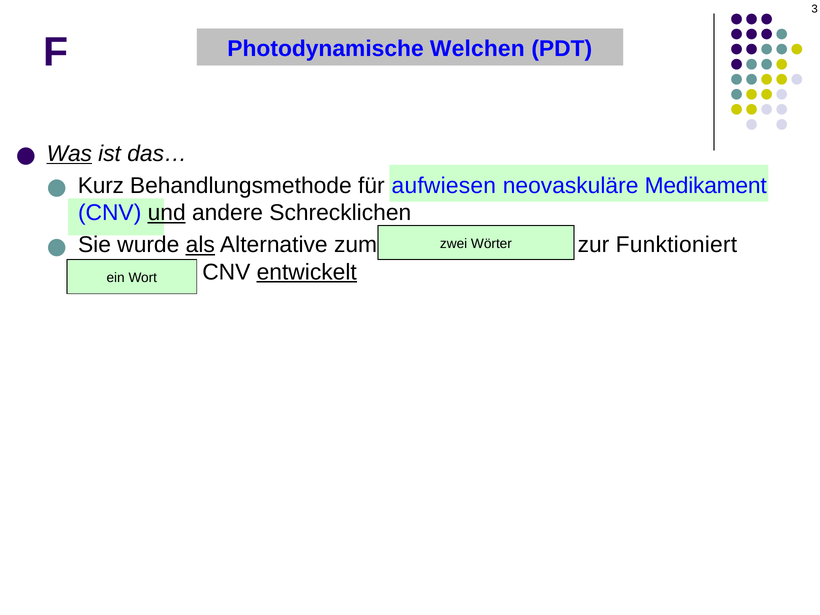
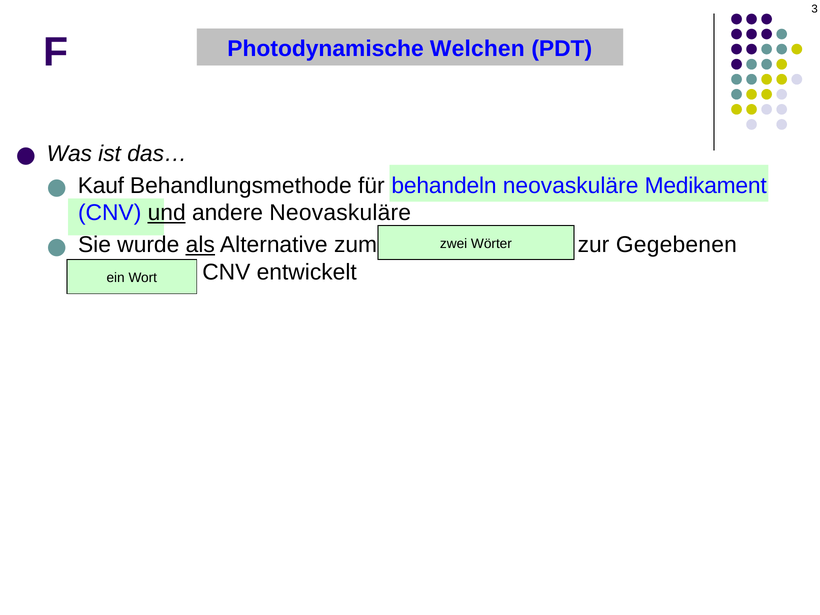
Was underline: present -> none
Kurz: Kurz -> Kauf
aufwiesen: aufwiesen -> behandeln
andere Schrecklichen: Schrecklichen -> Neovaskuläre
Funktioniert: Funktioniert -> Gegebenen
entwickelt underline: present -> none
